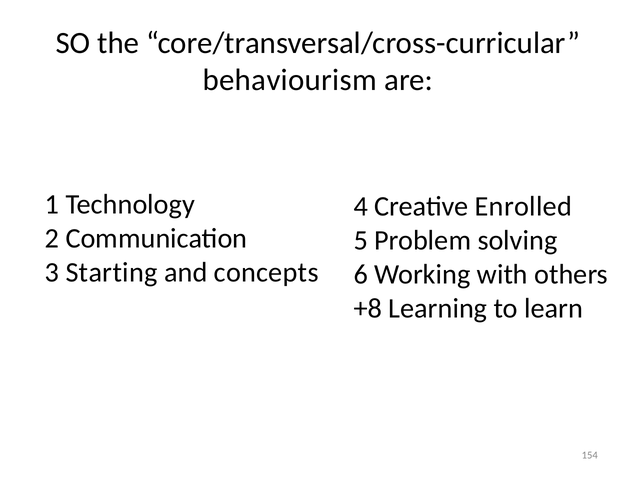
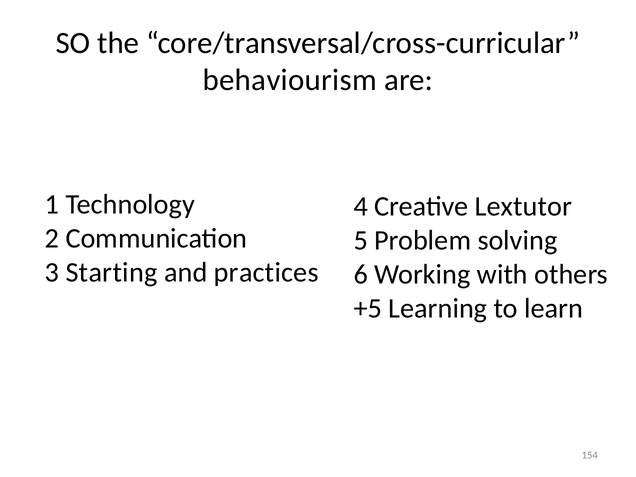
Enrolled: Enrolled -> Lextutor
concepts: concepts -> practices
+8: +8 -> +5
